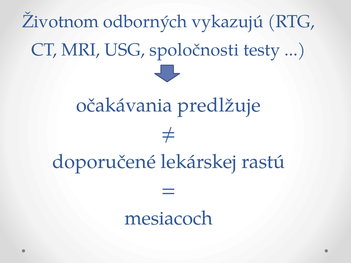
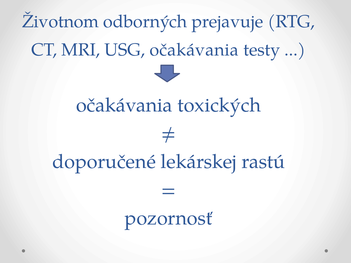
vykazujú: vykazujú -> prejavuje
USG spoločnosti: spoločnosti -> očakávania
predlžuje: predlžuje -> toxických
mesiacoch: mesiacoch -> pozornosť
